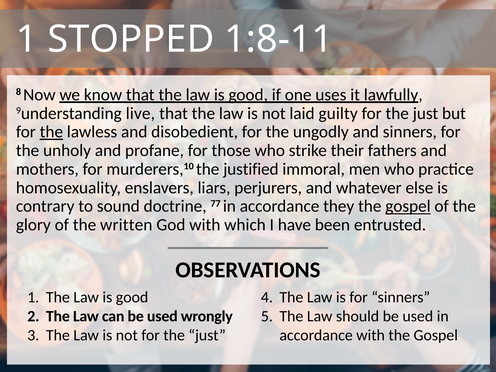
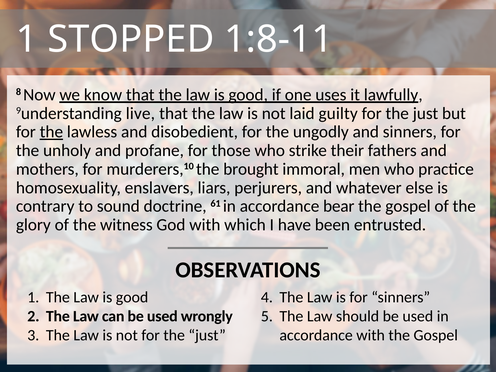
justified: justified -> brought
77: 77 -> 61
they: they -> bear
gospel at (408, 206) underline: present -> none
written: written -> witness
